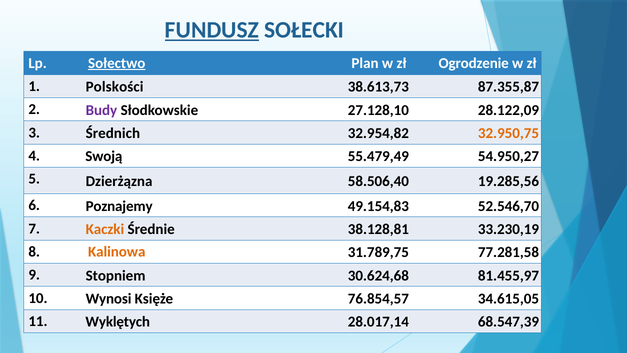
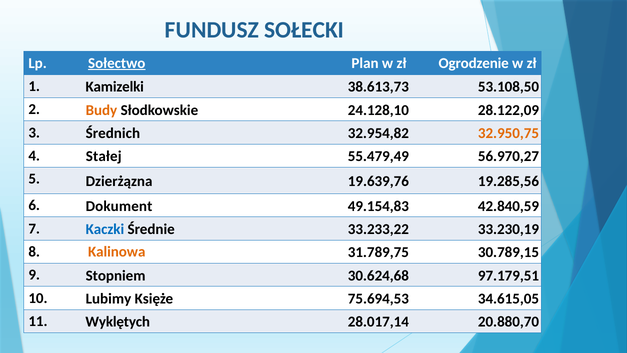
FUNDUSZ underline: present -> none
Polskości: Polskości -> Kamizelki
87.355,87: 87.355,87 -> 53.108,50
Budy colour: purple -> orange
27.128,10: 27.128,10 -> 24.128,10
Swoją: Swoją -> Stałej
54.950,27: 54.950,27 -> 56.970,27
58.506,40: 58.506,40 -> 19.639,76
Poznajemy: Poznajemy -> Dokument
52.546,70: 52.546,70 -> 42.840,59
Kaczki colour: orange -> blue
38.128,81: 38.128,81 -> 33.233,22
77.281,58: 77.281,58 -> 30.789,15
81.455,97: 81.455,97 -> 97.179,51
Wynosi: Wynosi -> Lubimy
76.854,57: 76.854,57 -> 75.694,53
68.547,39: 68.547,39 -> 20.880,70
